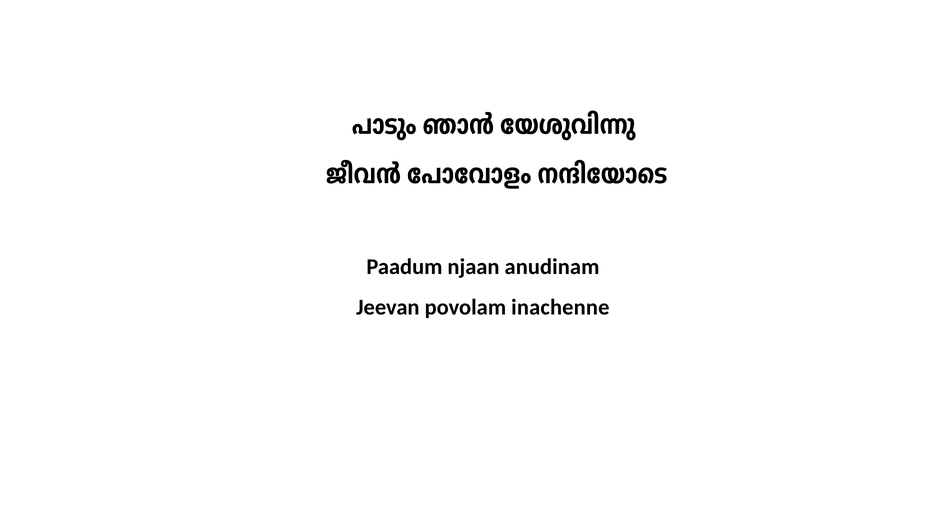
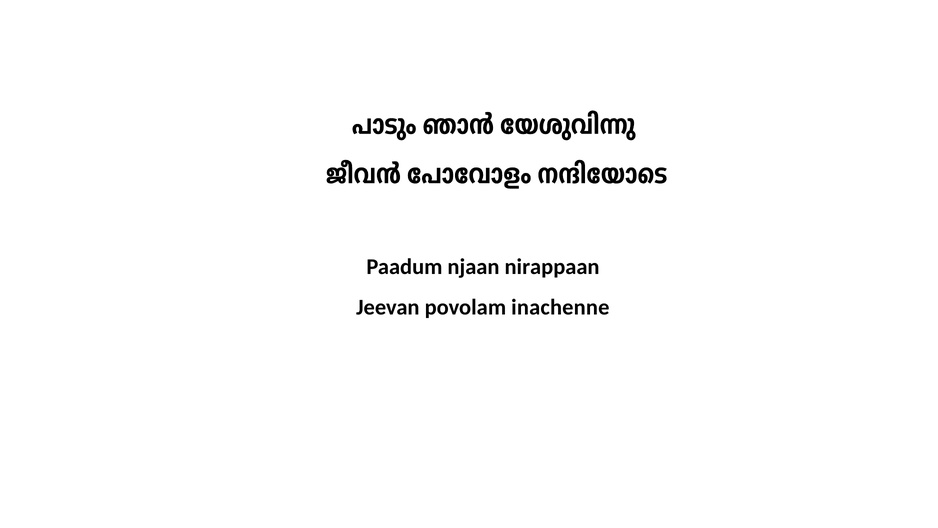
anudinam: anudinam -> nirappaan
